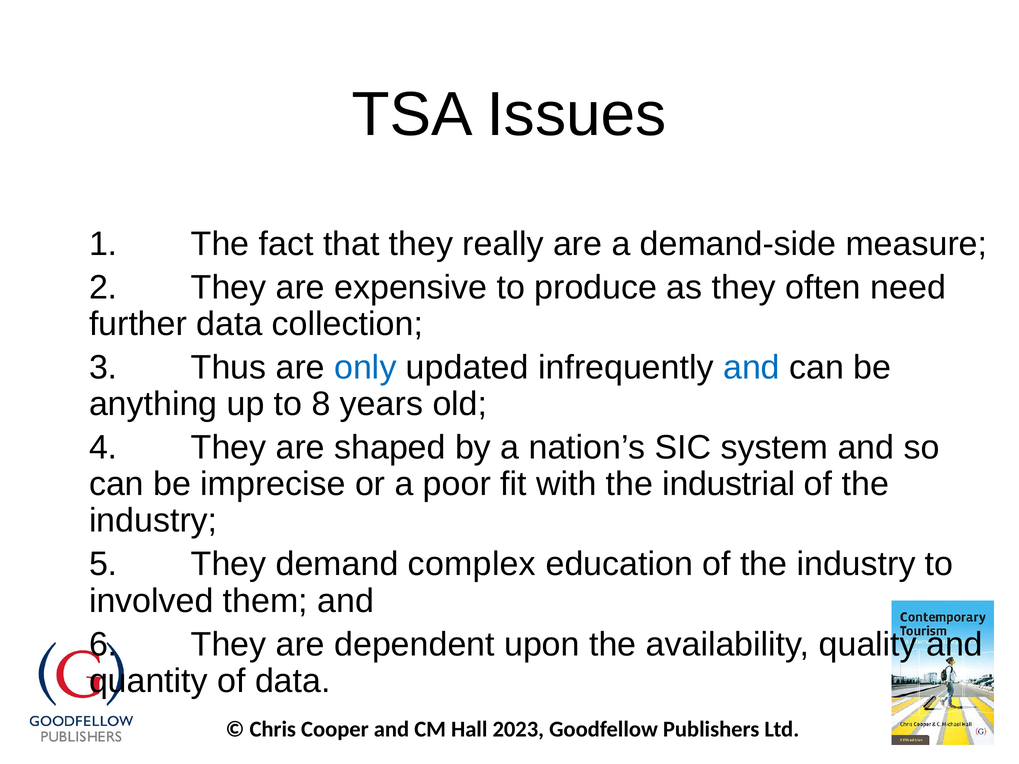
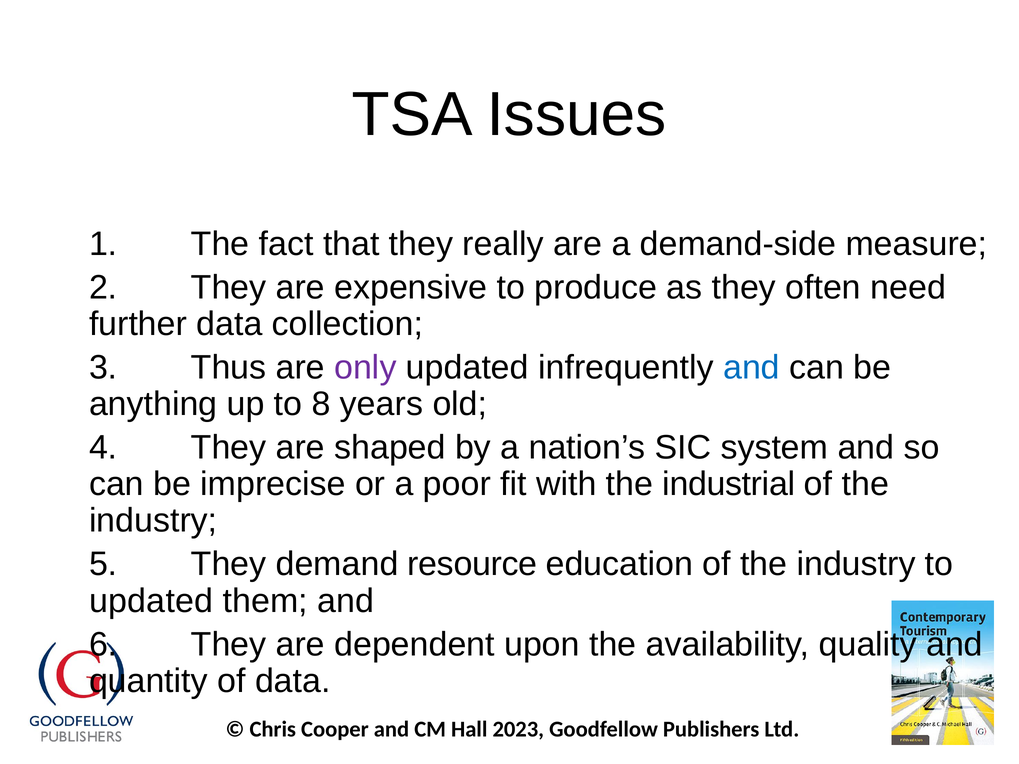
only colour: blue -> purple
complex: complex -> resource
involved at (151, 601): involved -> updated
